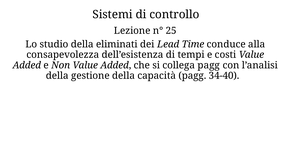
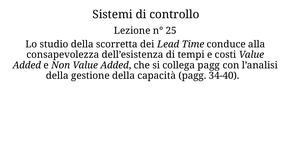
eliminati: eliminati -> scorretta
